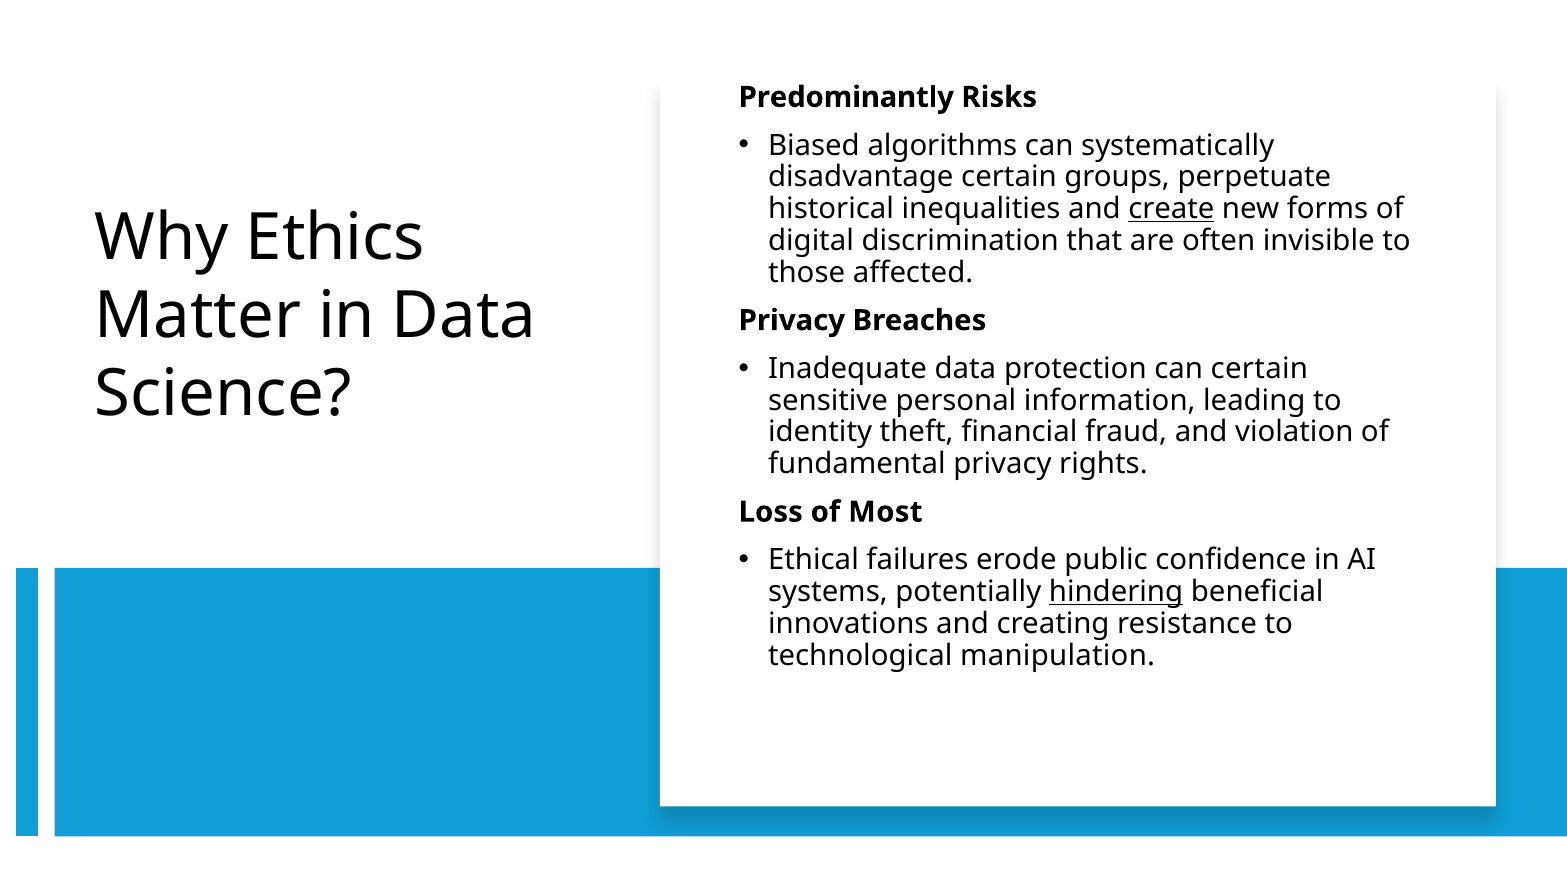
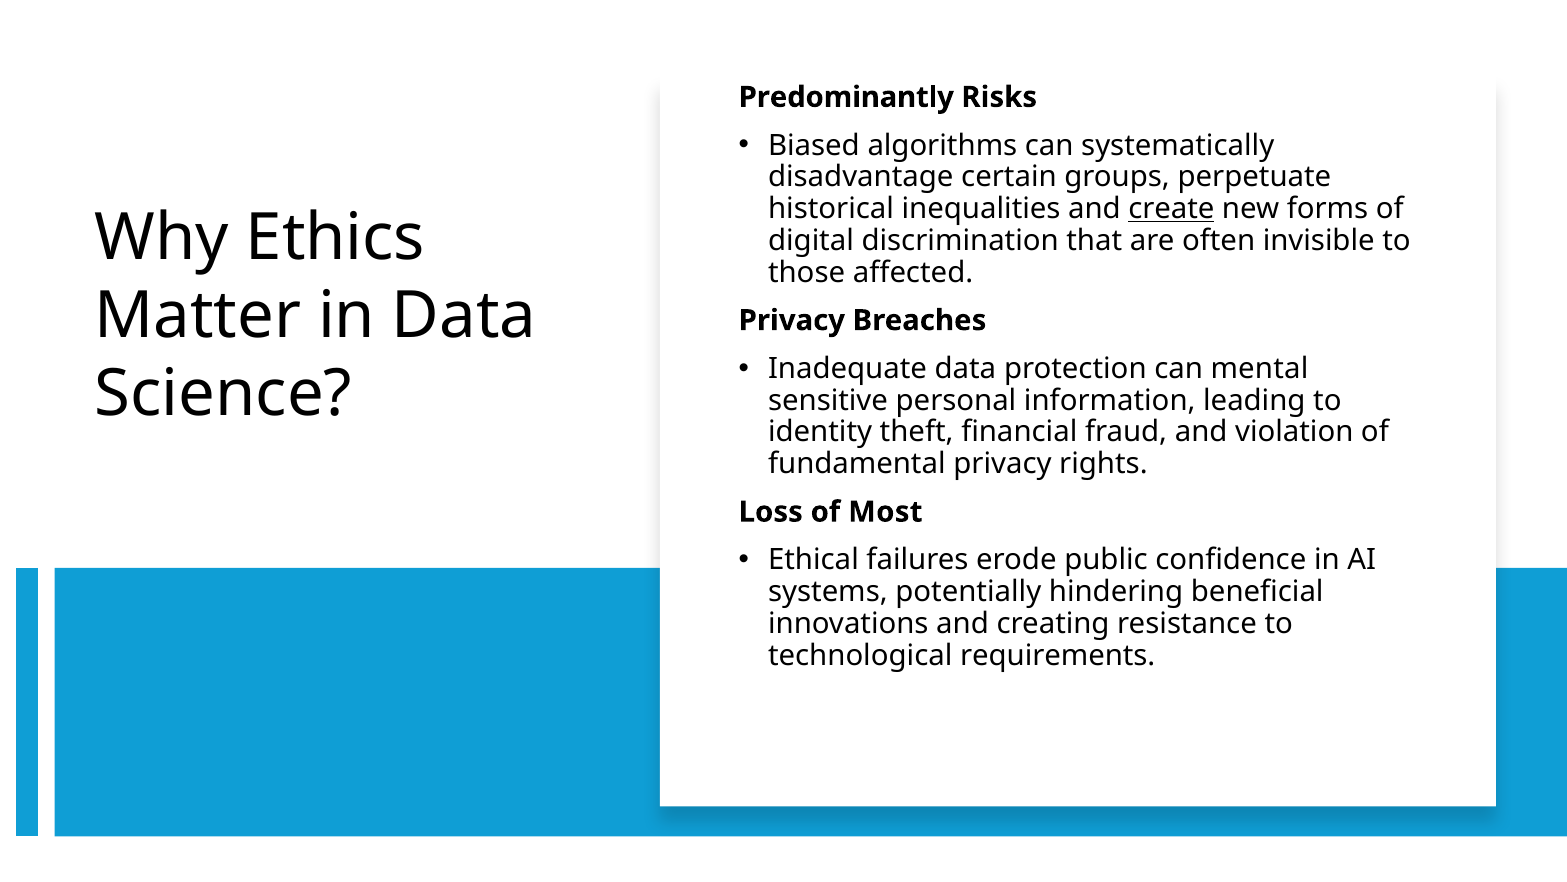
can certain: certain -> mental
hindering underline: present -> none
manipulation: manipulation -> requirements
